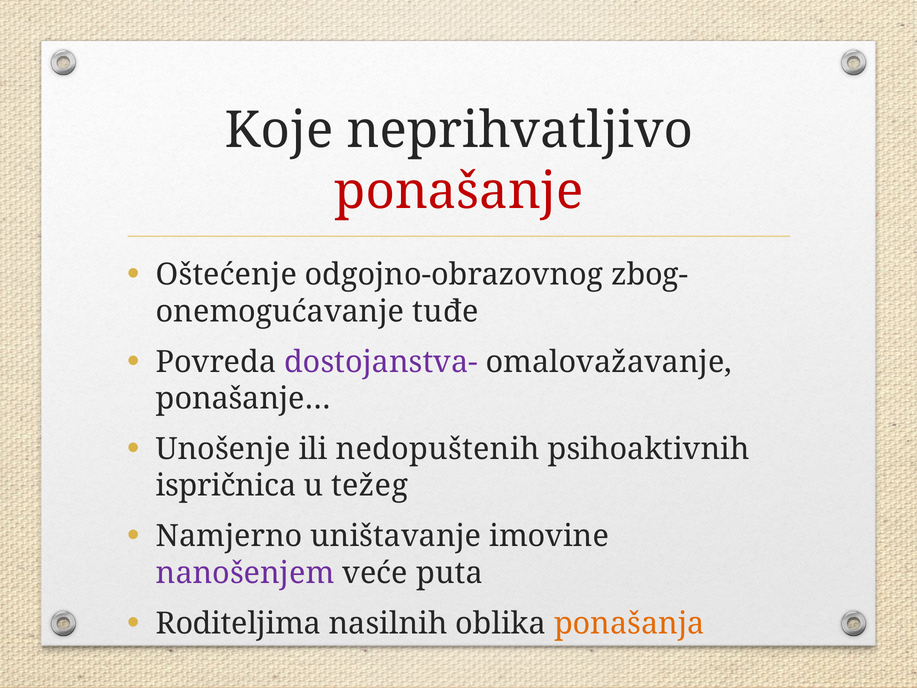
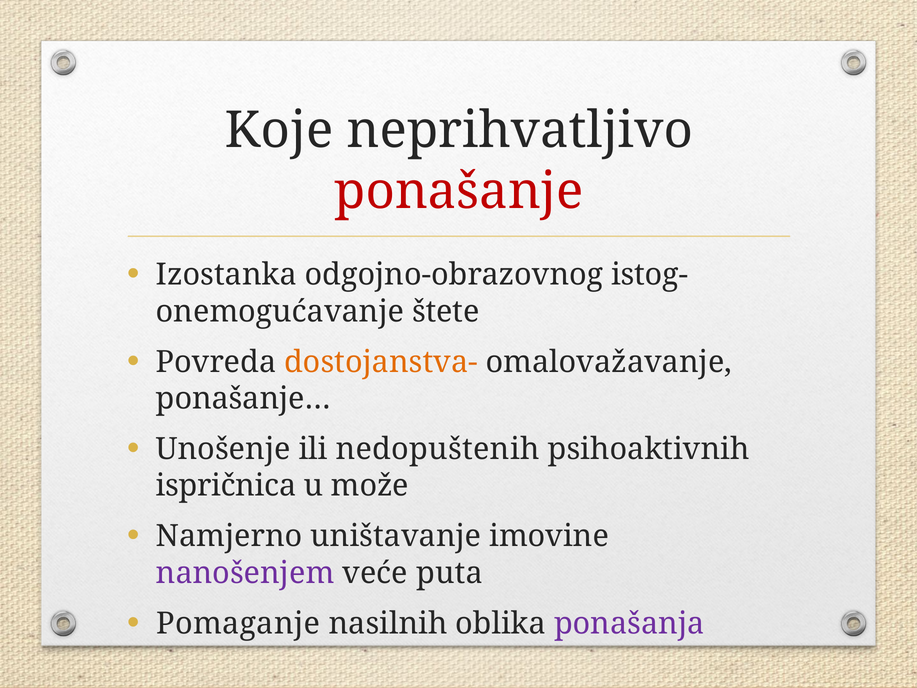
Oštećenje: Oštećenje -> Izostanka
zbog-: zbog- -> istog-
tuđe: tuđe -> štete
dostojanstva- colour: purple -> orange
težeg: težeg -> može
Roditeljima: Roditeljima -> Pomaganje
ponašanja colour: orange -> purple
